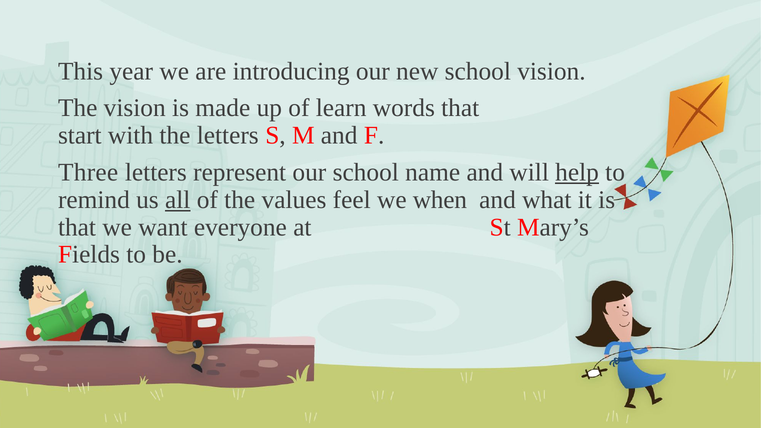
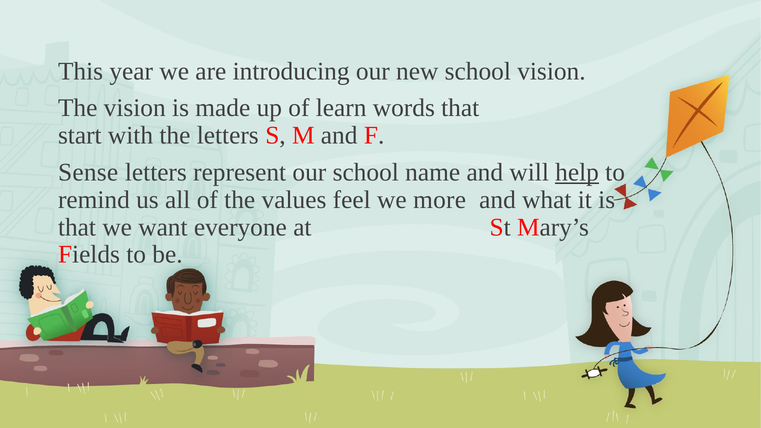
Three: Three -> Sense
all underline: present -> none
when: when -> more
